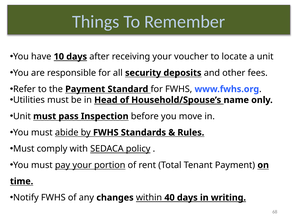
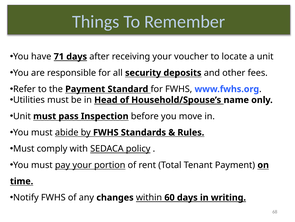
10: 10 -> 71
40: 40 -> 60
